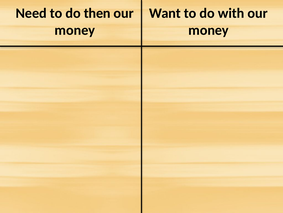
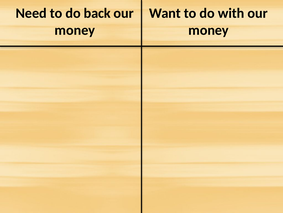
then: then -> back
